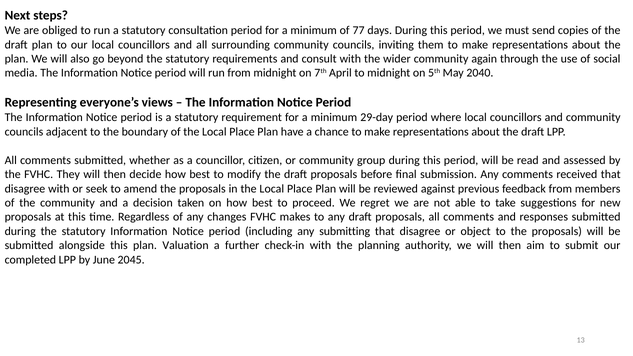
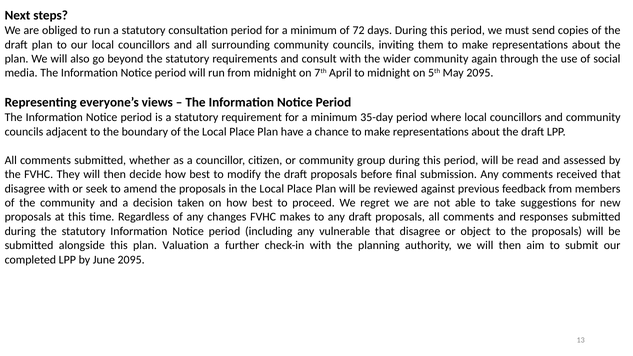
77: 77 -> 72
May 2040: 2040 -> 2095
29-day: 29-day -> 35-day
submitting: submitting -> vulnerable
June 2045: 2045 -> 2095
